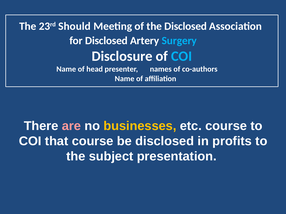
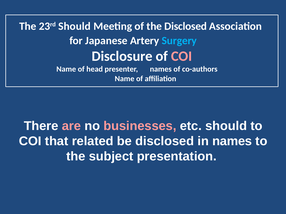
for Disclosed: Disclosed -> Japanese
COI at (182, 56) colour: light blue -> pink
businesses colour: yellow -> pink
etc course: course -> should
that course: course -> related
in profits: profits -> names
